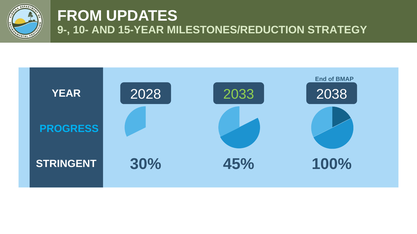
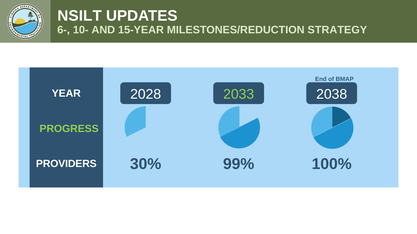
FROM: FROM -> NSILT
9-: 9- -> 6-
PROGRESS colour: light blue -> light green
STRINGENT: STRINGENT -> PROVIDERS
45%: 45% -> 99%
